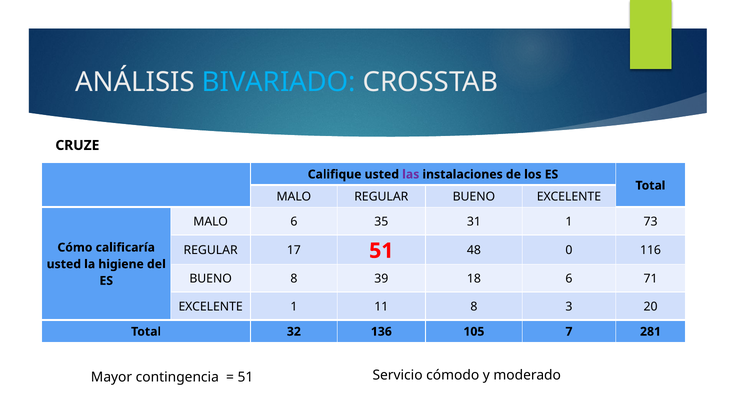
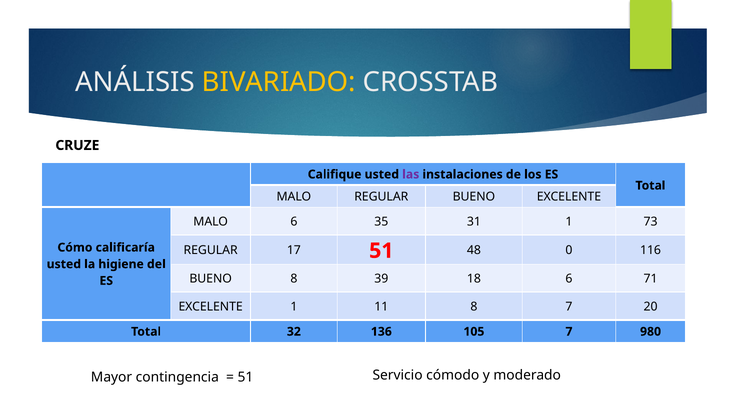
BIVARIADO colour: light blue -> yellow
8 3: 3 -> 7
281: 281 -> 980
